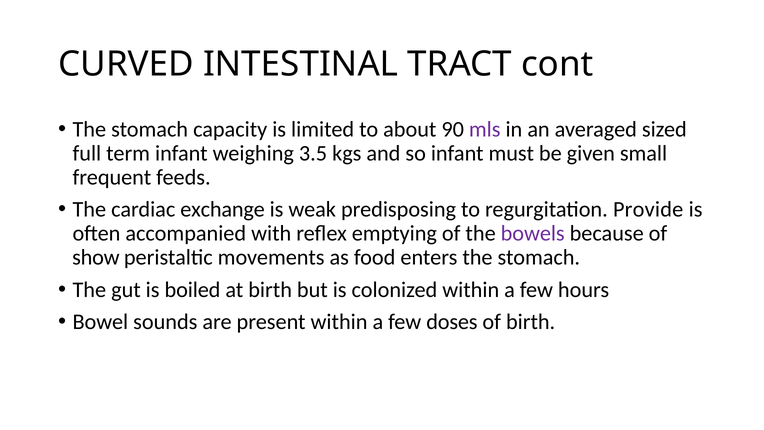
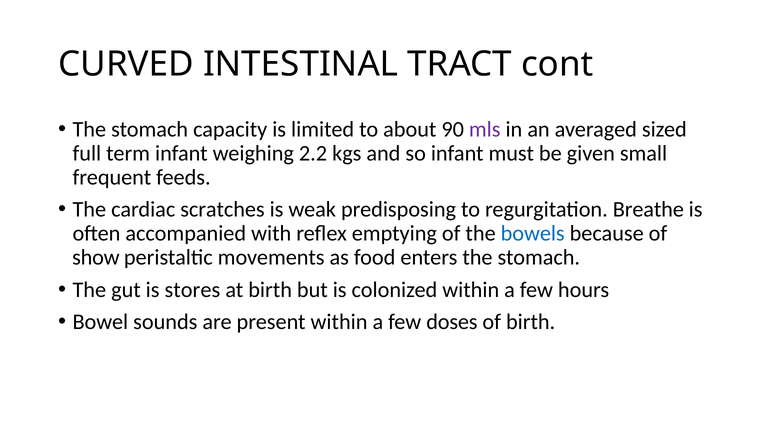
3.5: 3.5 -> 2.2
exchange: exchange -> scratches
Provide: Provide -> Breathe
bowels colour: purple -> blue
boiled: boiled -> stores
